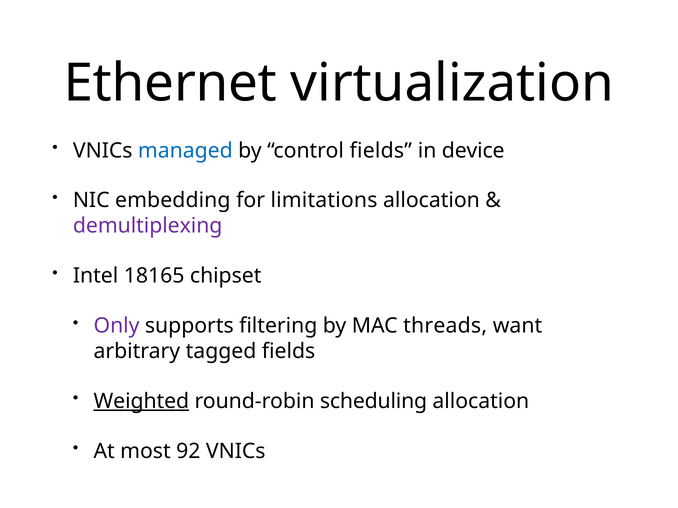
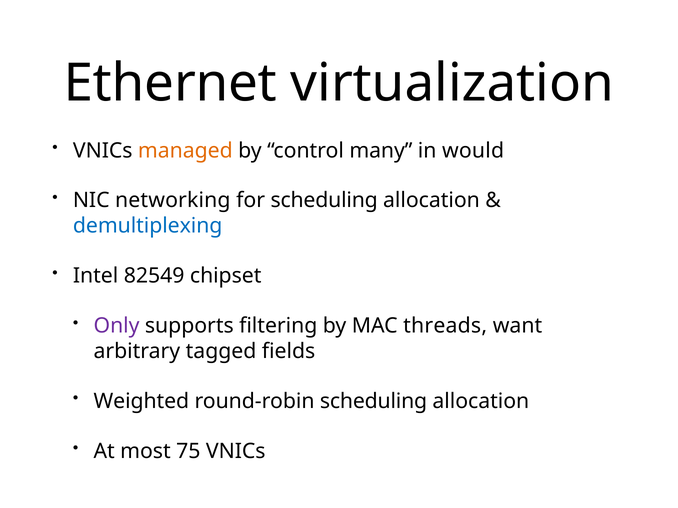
managed colour: blue -> orange
control fields: fields -> many
device: device -> would
embedding: embedding -> networking
for limitations: limitations -> scheduling
demultiplexing colour: purple -> blue
18165: 18165 -> 82549
Weighted underline: present -> none
92: 92 -> 75
